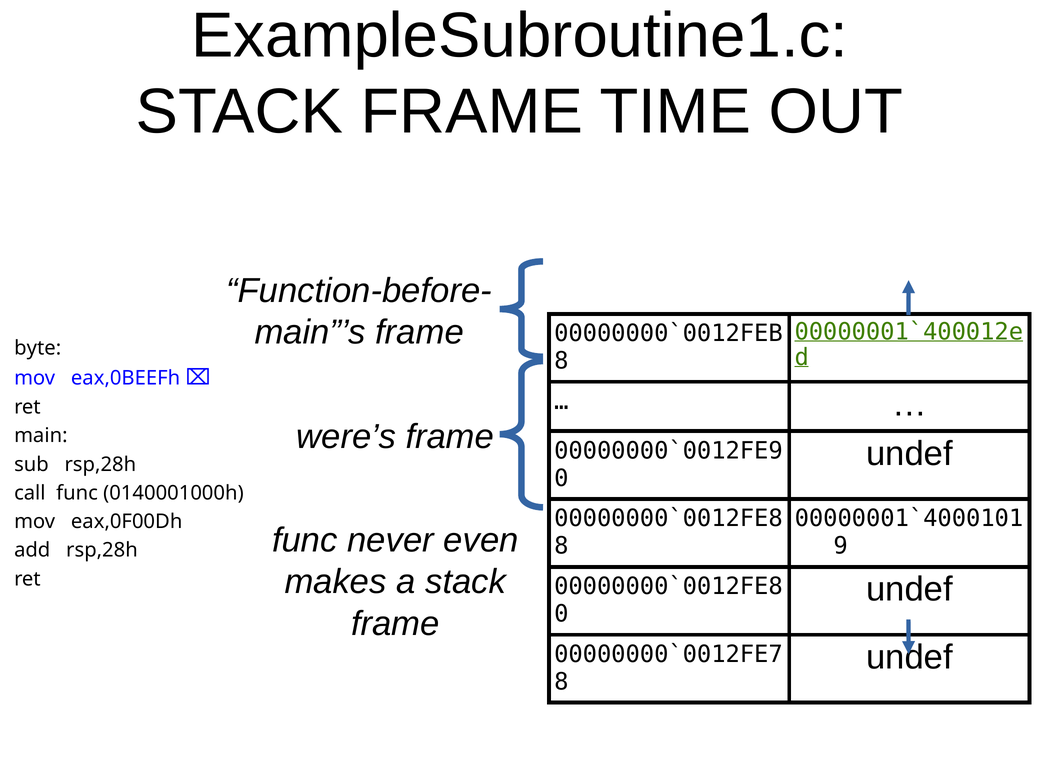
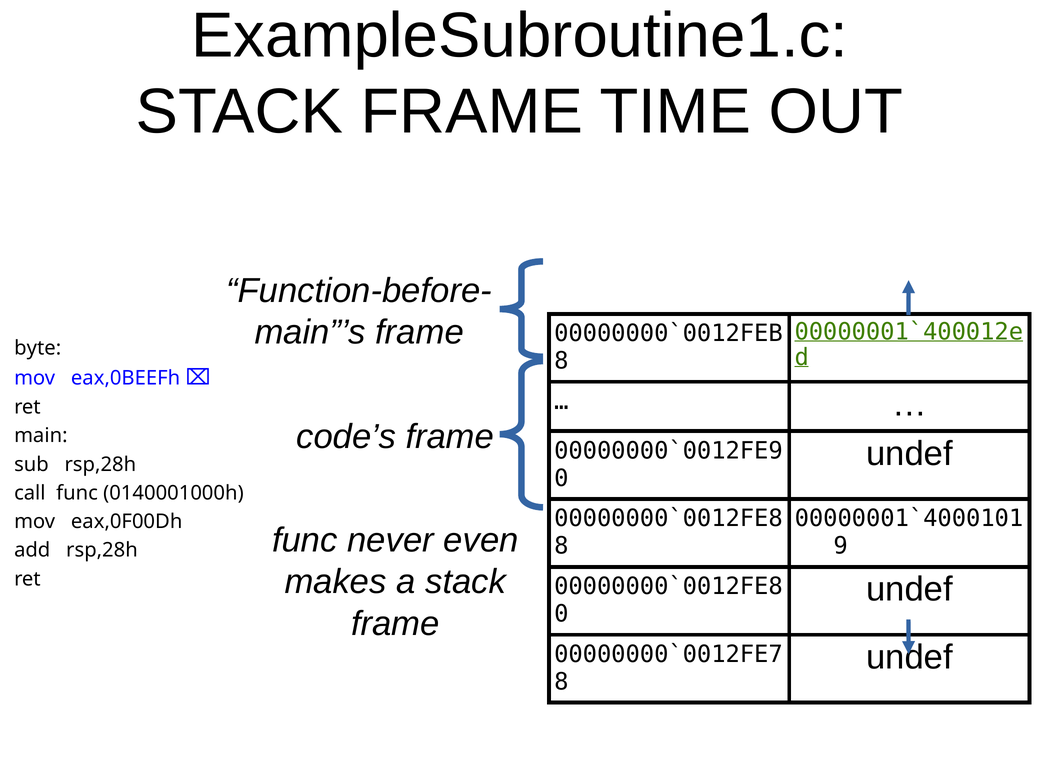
were’s: were’s -> code’s
